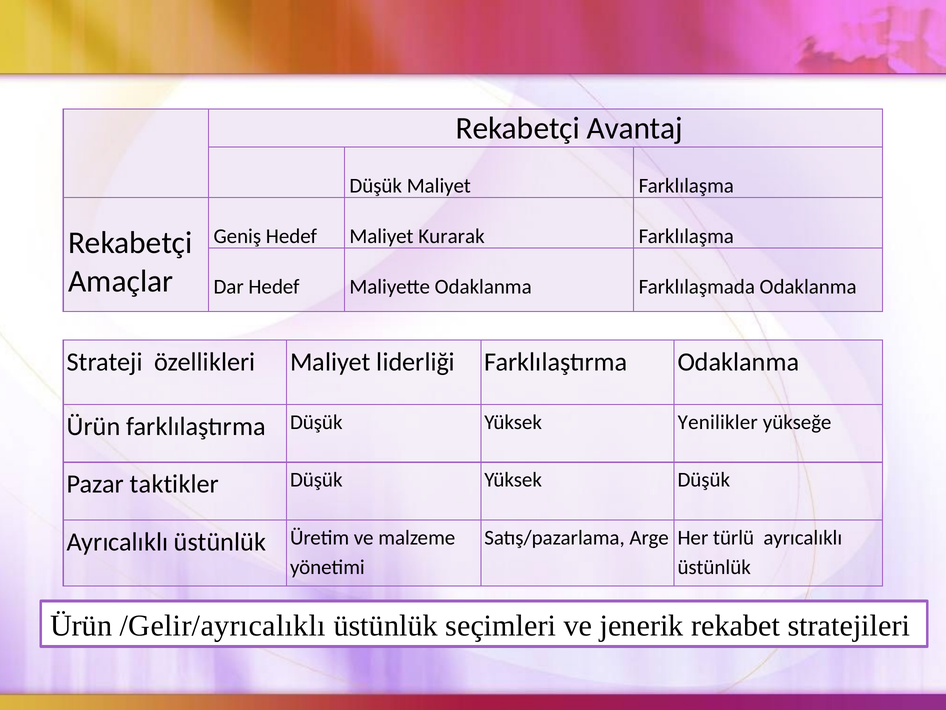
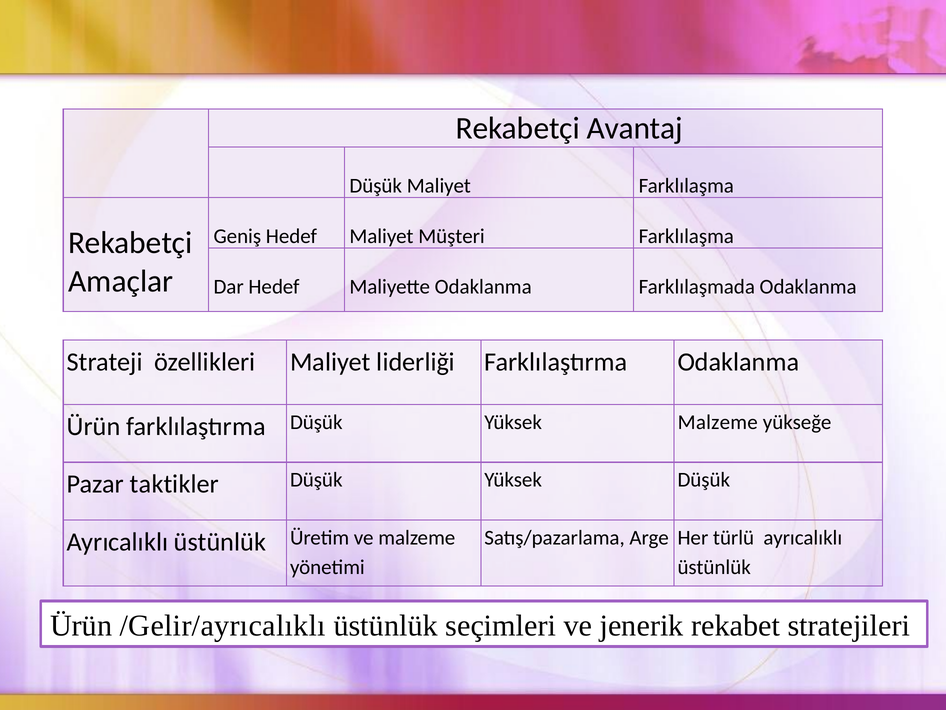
Kurarak: Kurarak -> Müşteri
Yüksek Yenilikler: Yenilikler -> Malzeme
